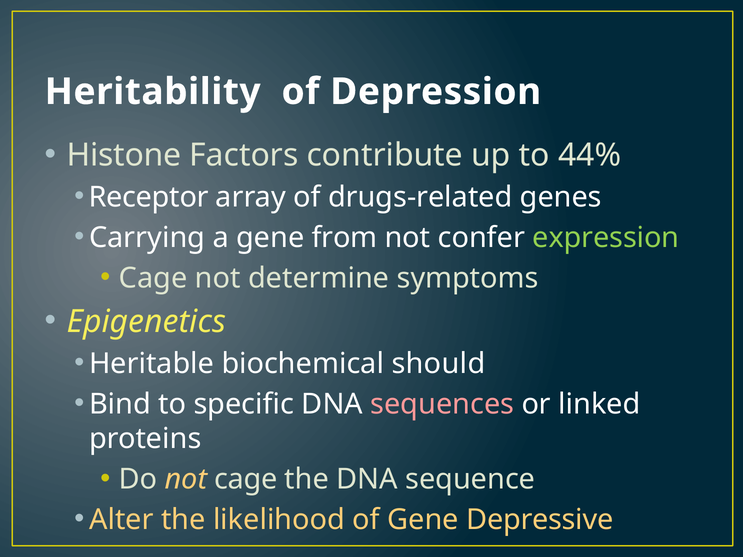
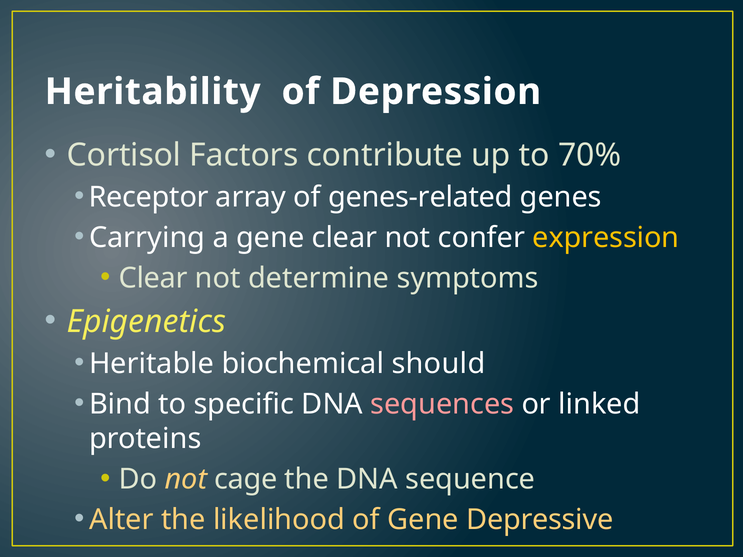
Histone: Histone -> Cortisol
44%: 44% -> 70%
drugs-related: drugs-related -> genes-related
gene from: from -> clear
expression colour: light green -> yellow
Cage at (153, 278): Cage -> Clear
